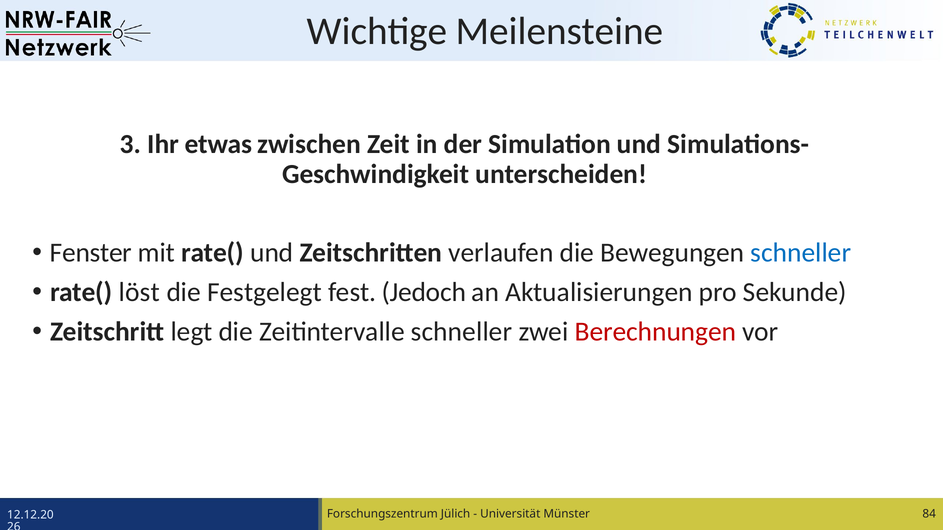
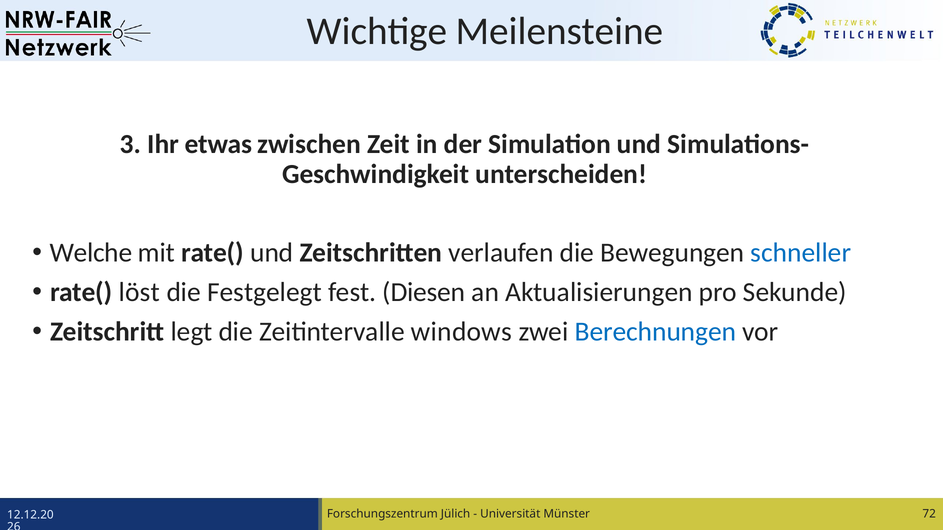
Fenster: Fenster -> Welche
Jedoch: Jedoch -> Diesen
Zeitintervalle schneller: schneller -> windows
Berechnungen colour: red -> blue
84: 84 -> 72
